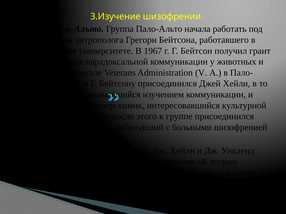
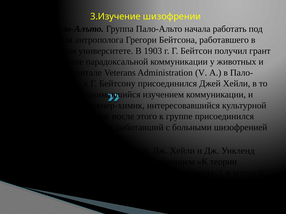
1967: 1967 -> 1903
